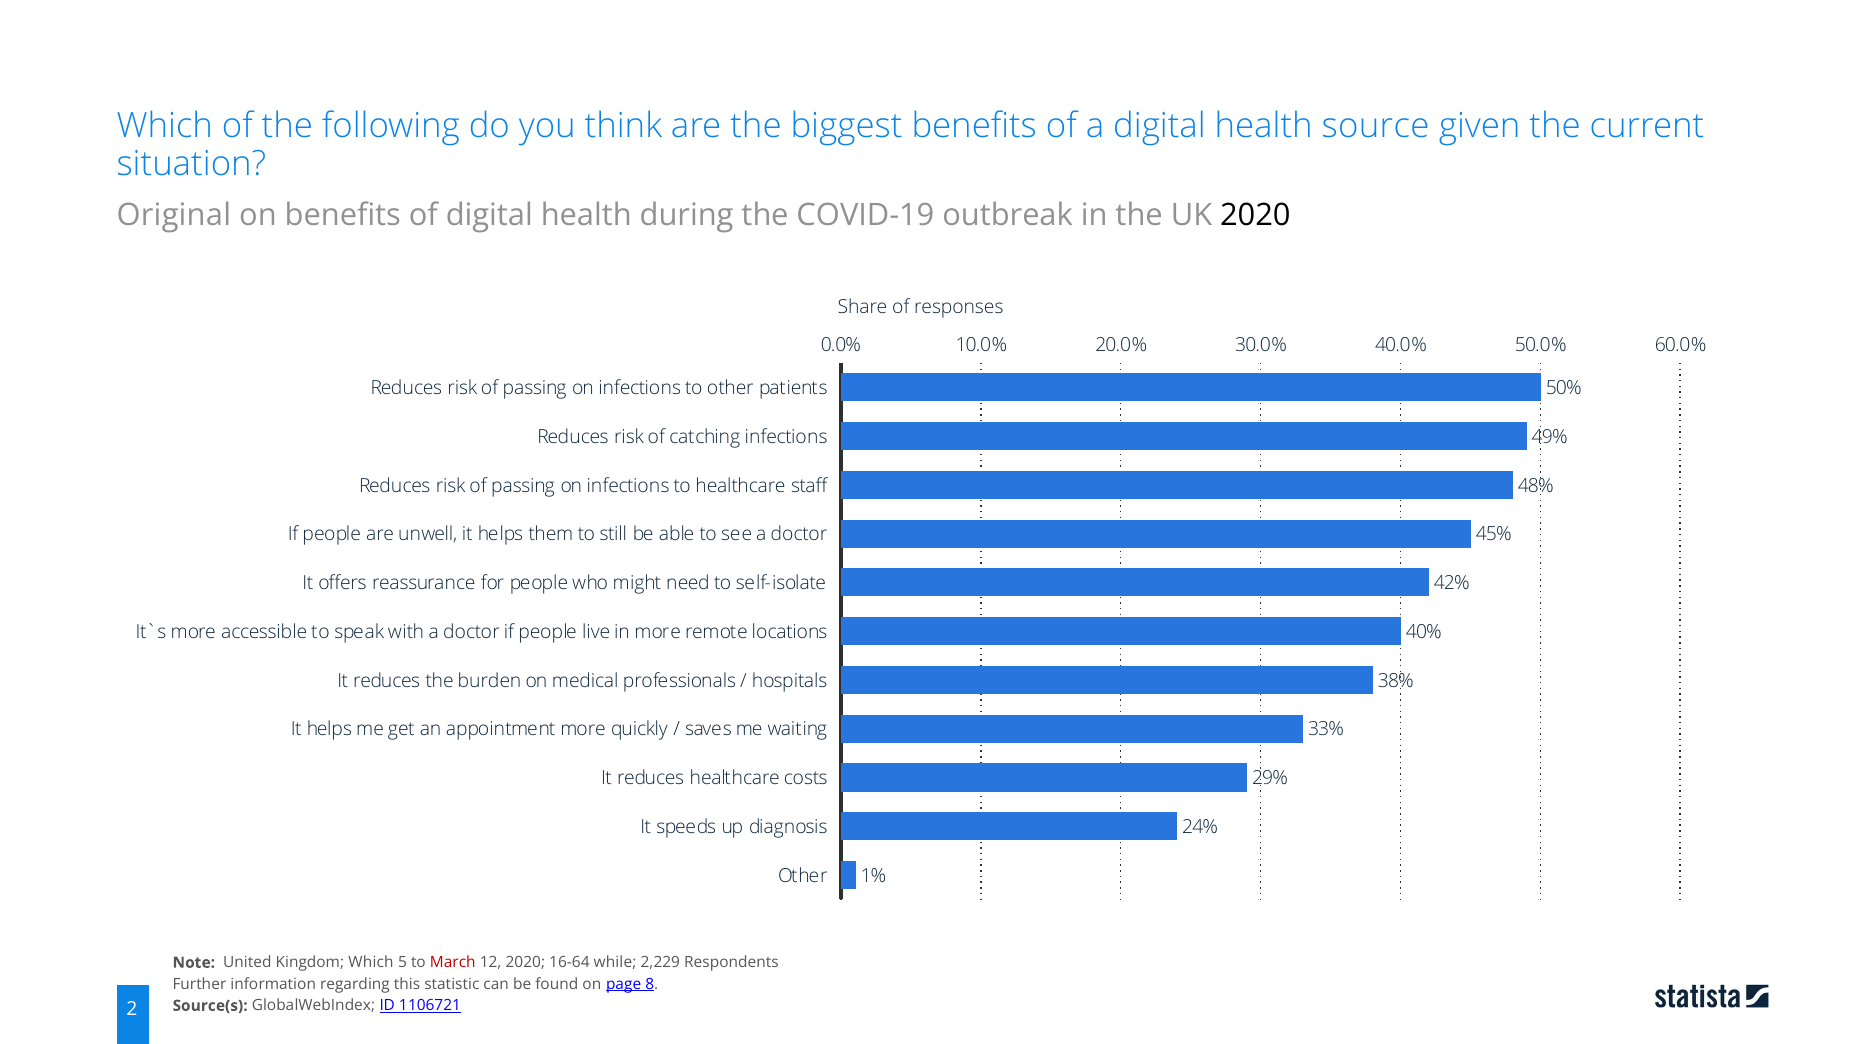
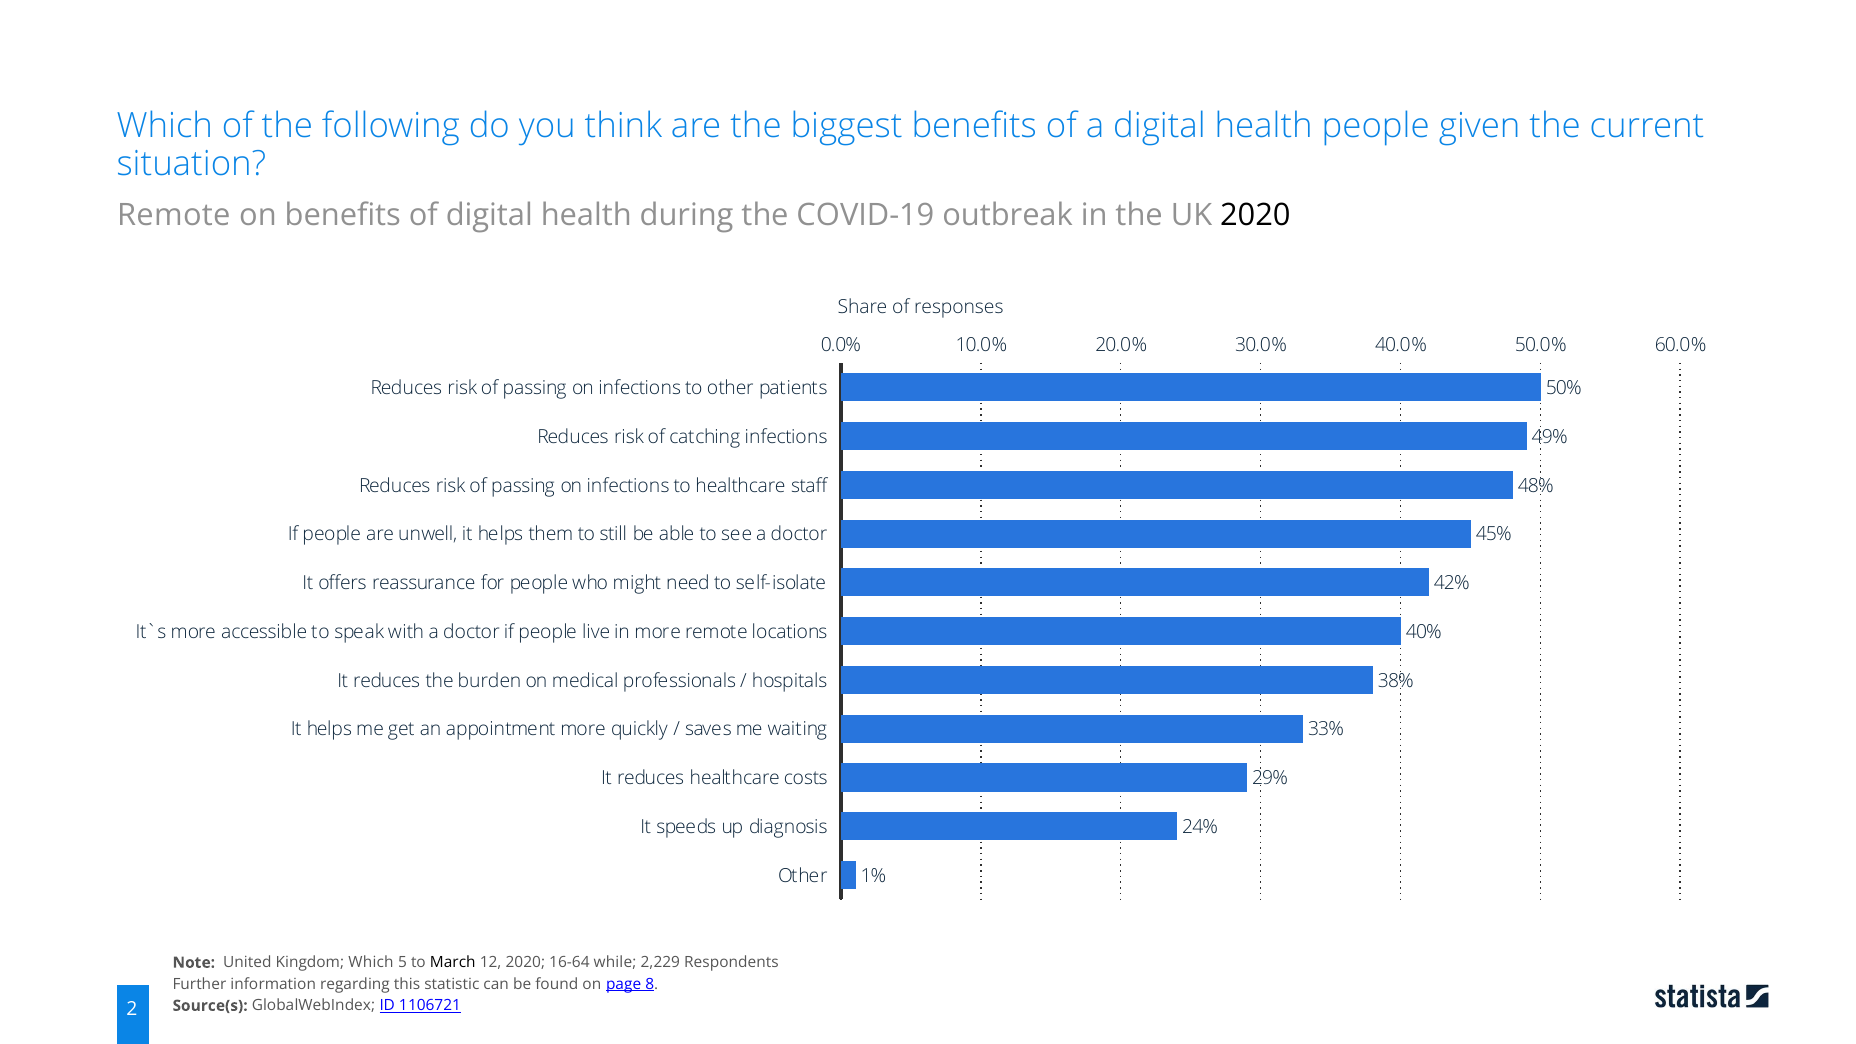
health source: source -> people
Original at (174, 215): Original -> Remote
March colour: red -> black
